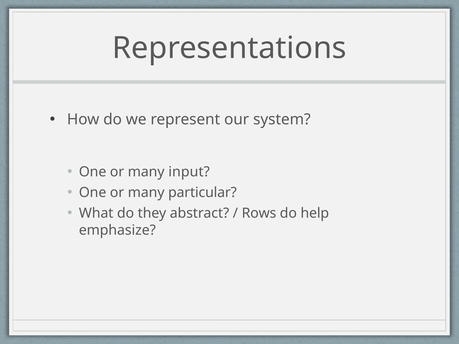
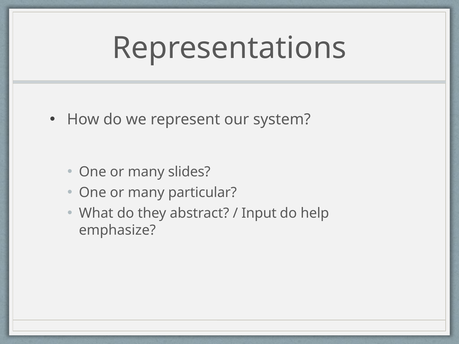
input: input -> slides
Rows: Rows -> Input
